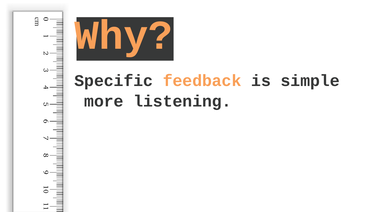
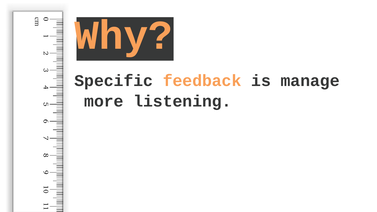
simple: simple -> manage
